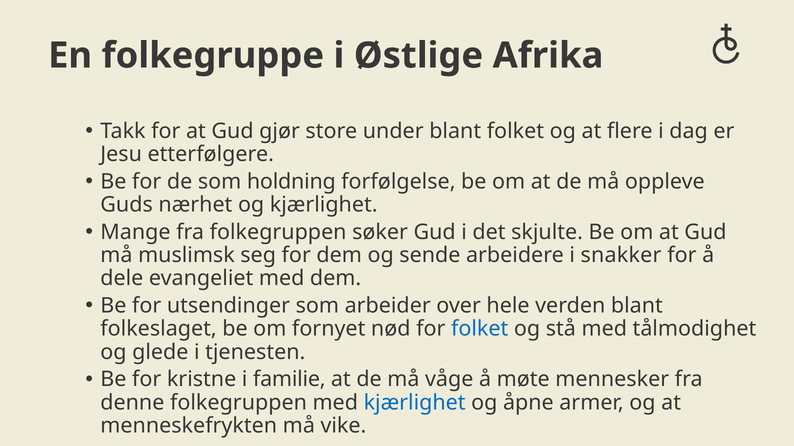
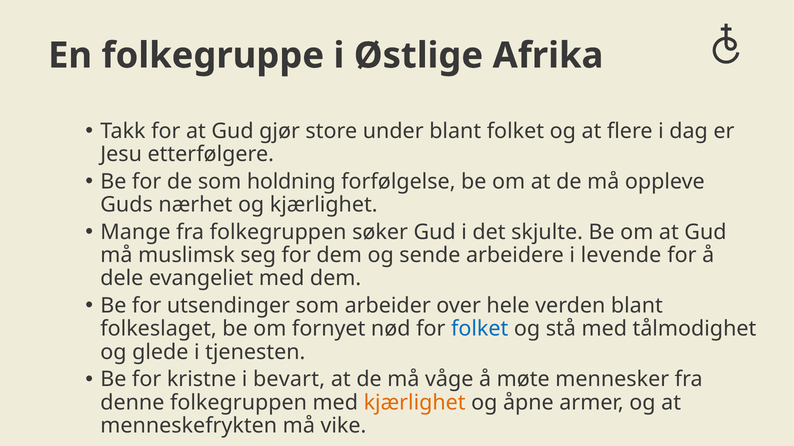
snakker: snakker -> levende
familie: familie -> bevart
kjærlighet at (415, 403) colour: blue -> orange
